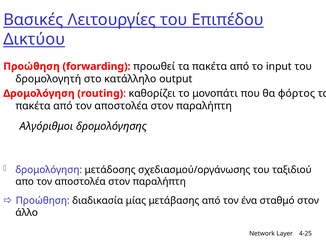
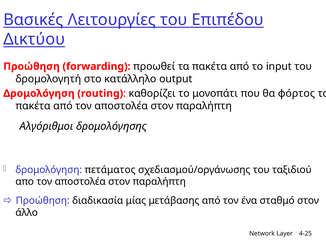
μετάδοσης: μετάδοσης -> πετάματος
